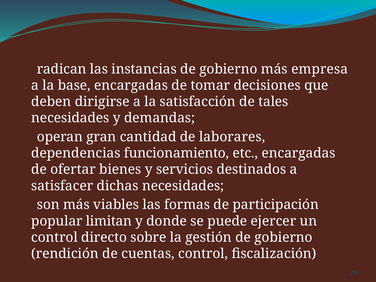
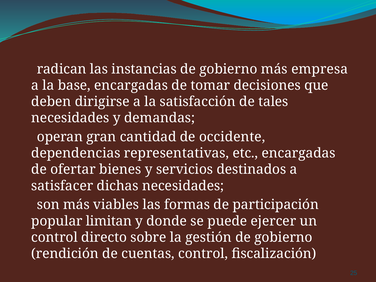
laborares: laborares -> occidente
funcionamiento: funcionamiento -> representativas
